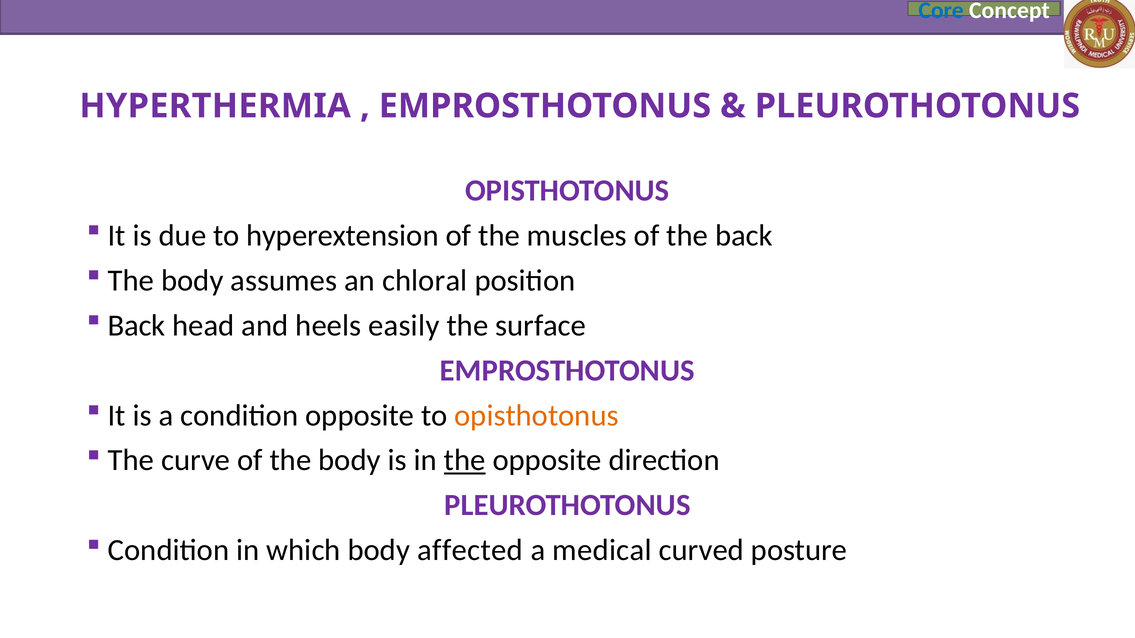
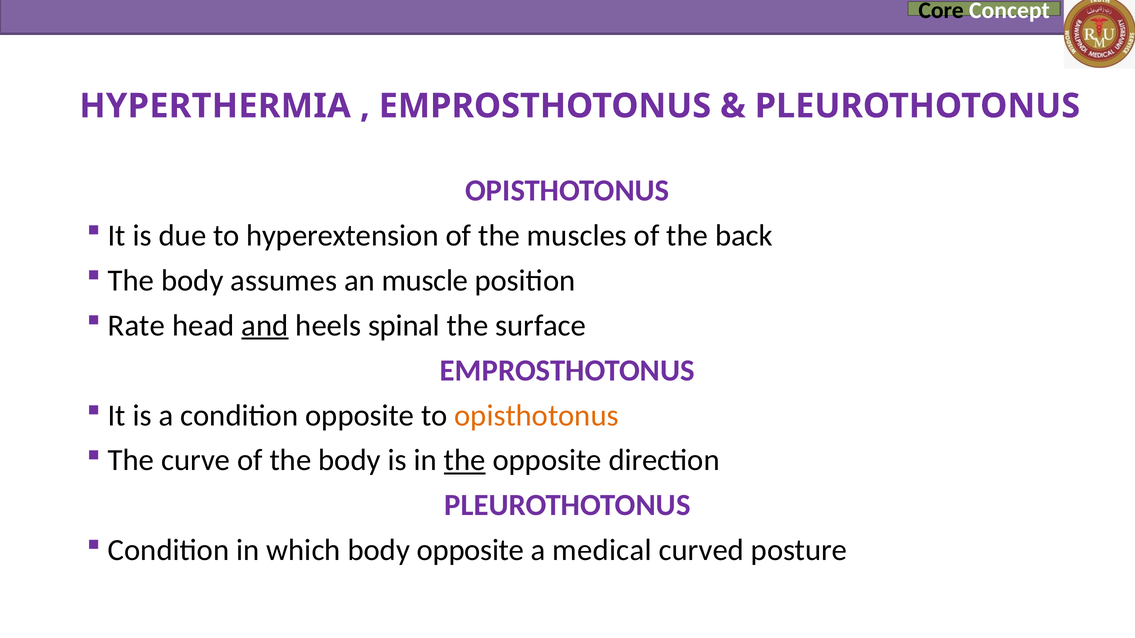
Core colour: blue -> black
chloral: chloral -> muscle
Back at (137, 326): Back -> Rate
and underline: none -> present
easily: easily -> spinal
body affected: affected -> opposite
